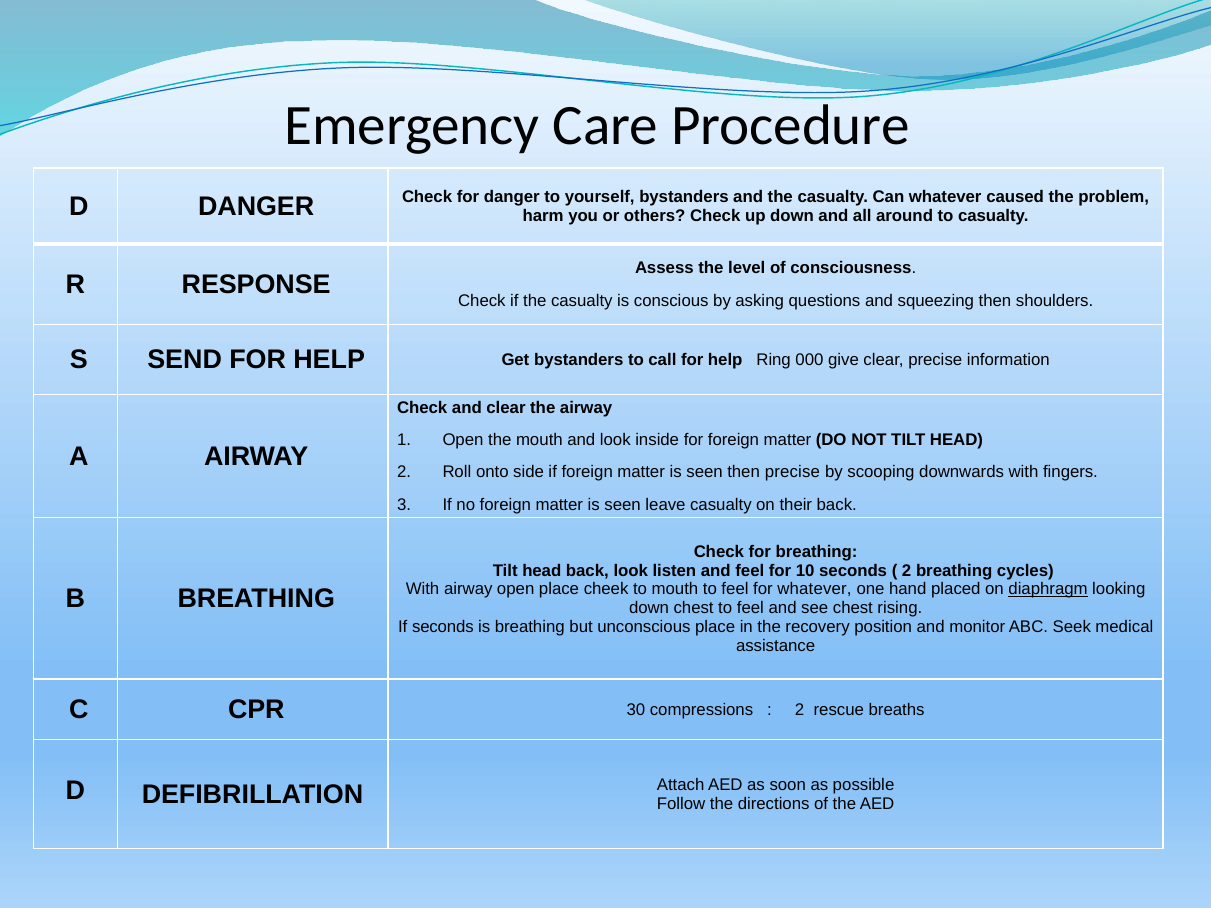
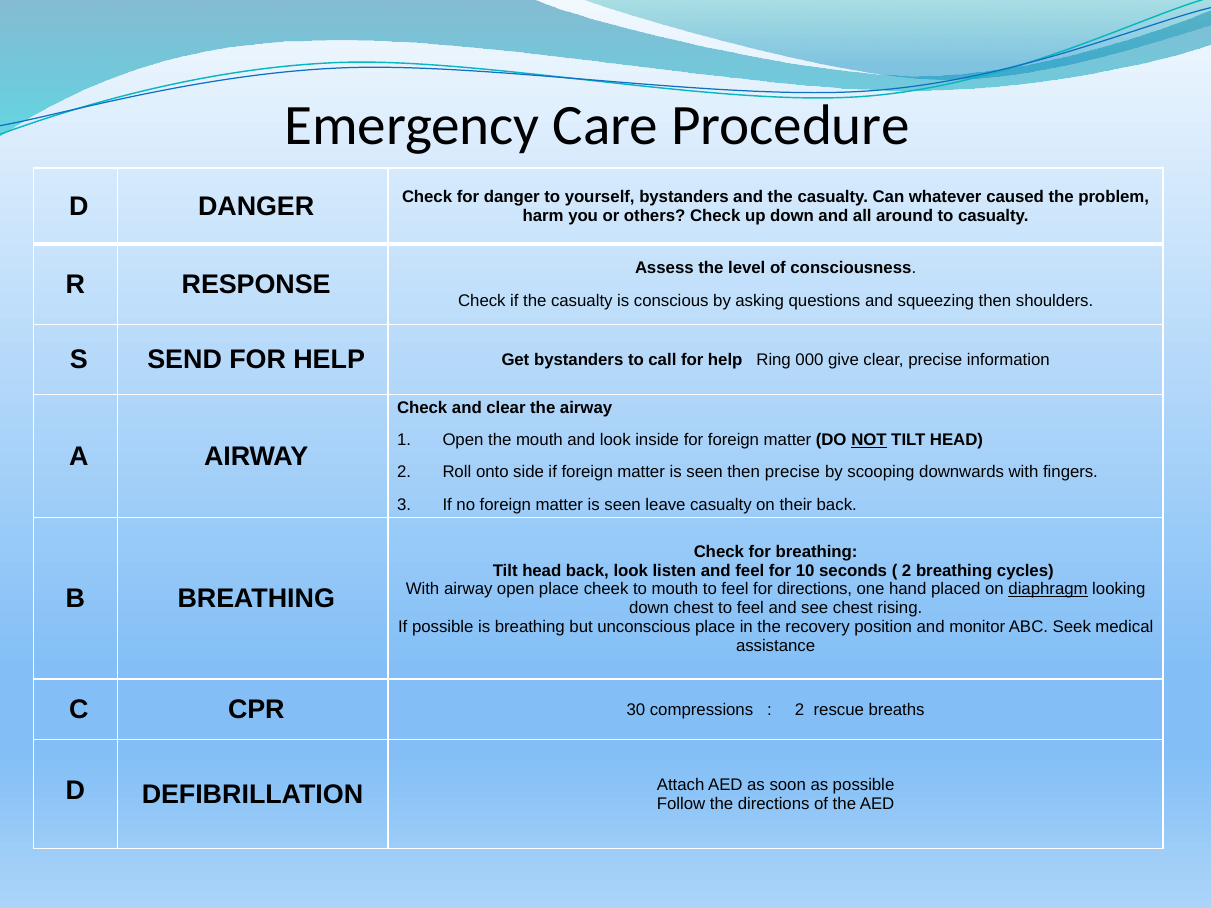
NOT underline: none -> present
for whatever: whatever -> directions
If seconds: seconds -> possible
